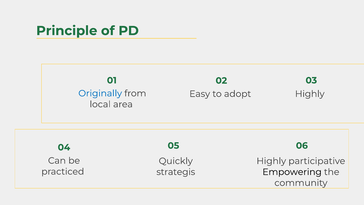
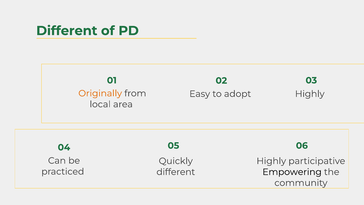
Principle at (67, 31): Principle -> Different
Originally colour: blue -> orange
strategis at (176, 172): strategis -> different
